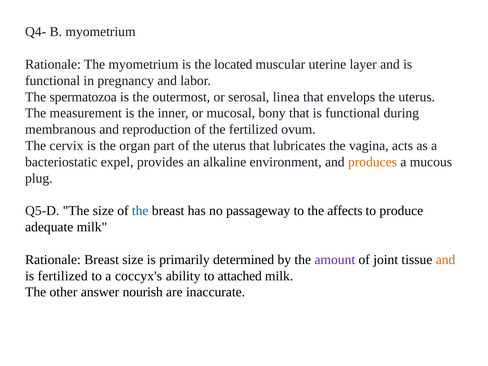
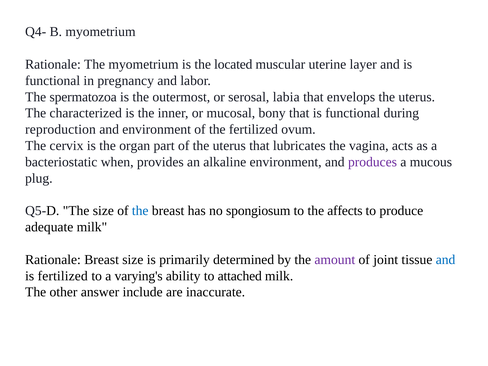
linea: linea -> labia
measurement: measurement -> characterized
membranous: membranous -> reproduction
and reproduction: reproduction -> environment
expel: expel -> when
produces colour: orange -> purple
passageway: passageway -> spongiosum
and at (446, 260) colour: orange -> blue
coccyx's: coccyx's -> varying's
nourish: nourish -> include
